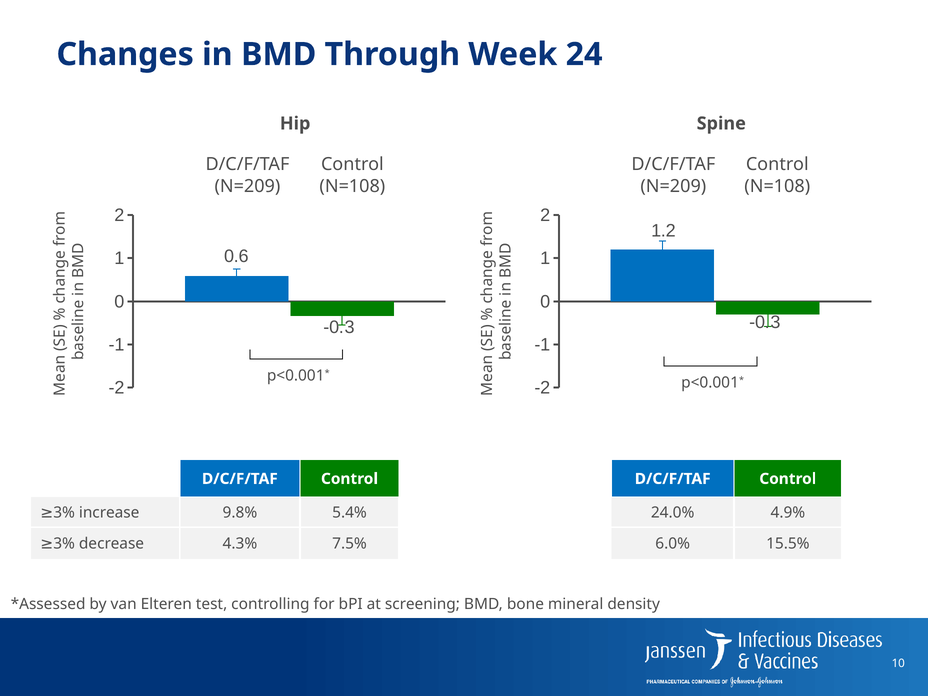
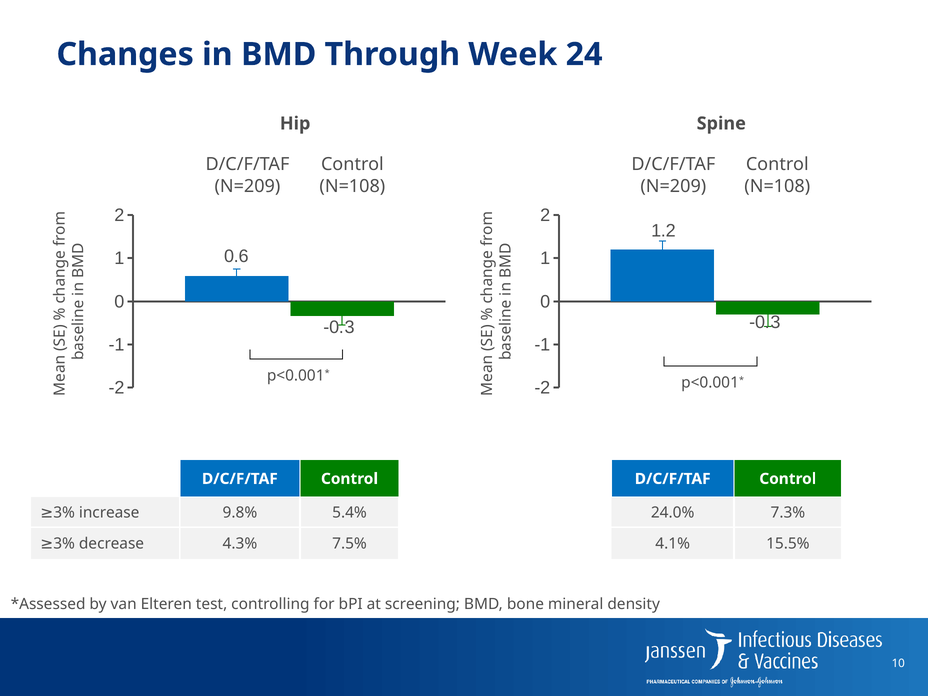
4.9%: 4.9% -> 7.3%
6.0%: 6.0% -> 4.1%
